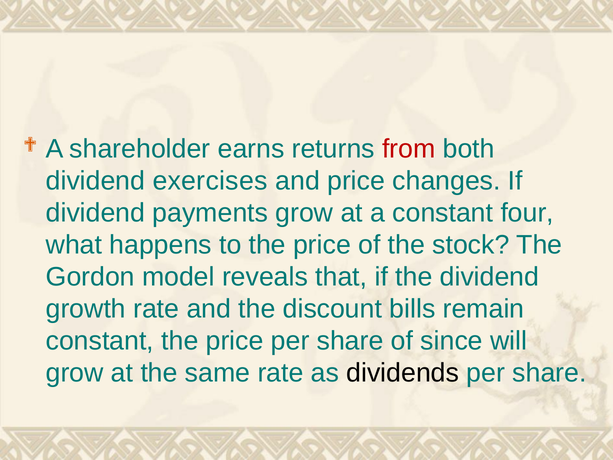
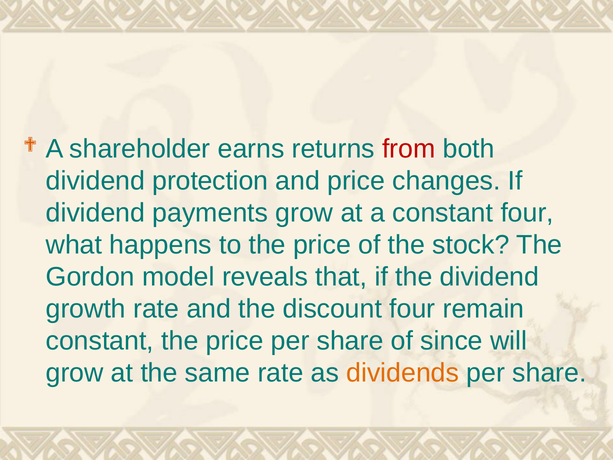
exercises: exercises -> protection
discount bills: bills -> four
dividends colour: black -> orange
